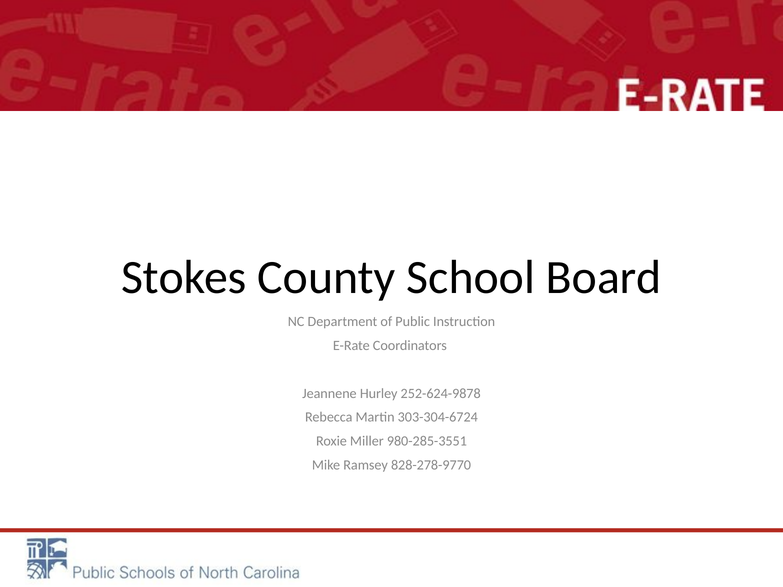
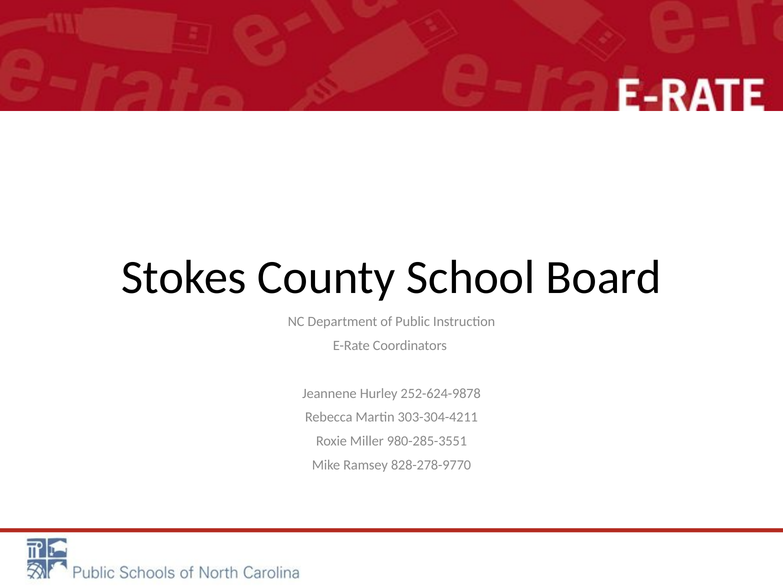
303-304-6724: 303-304-6724 -> 303-304-4211
